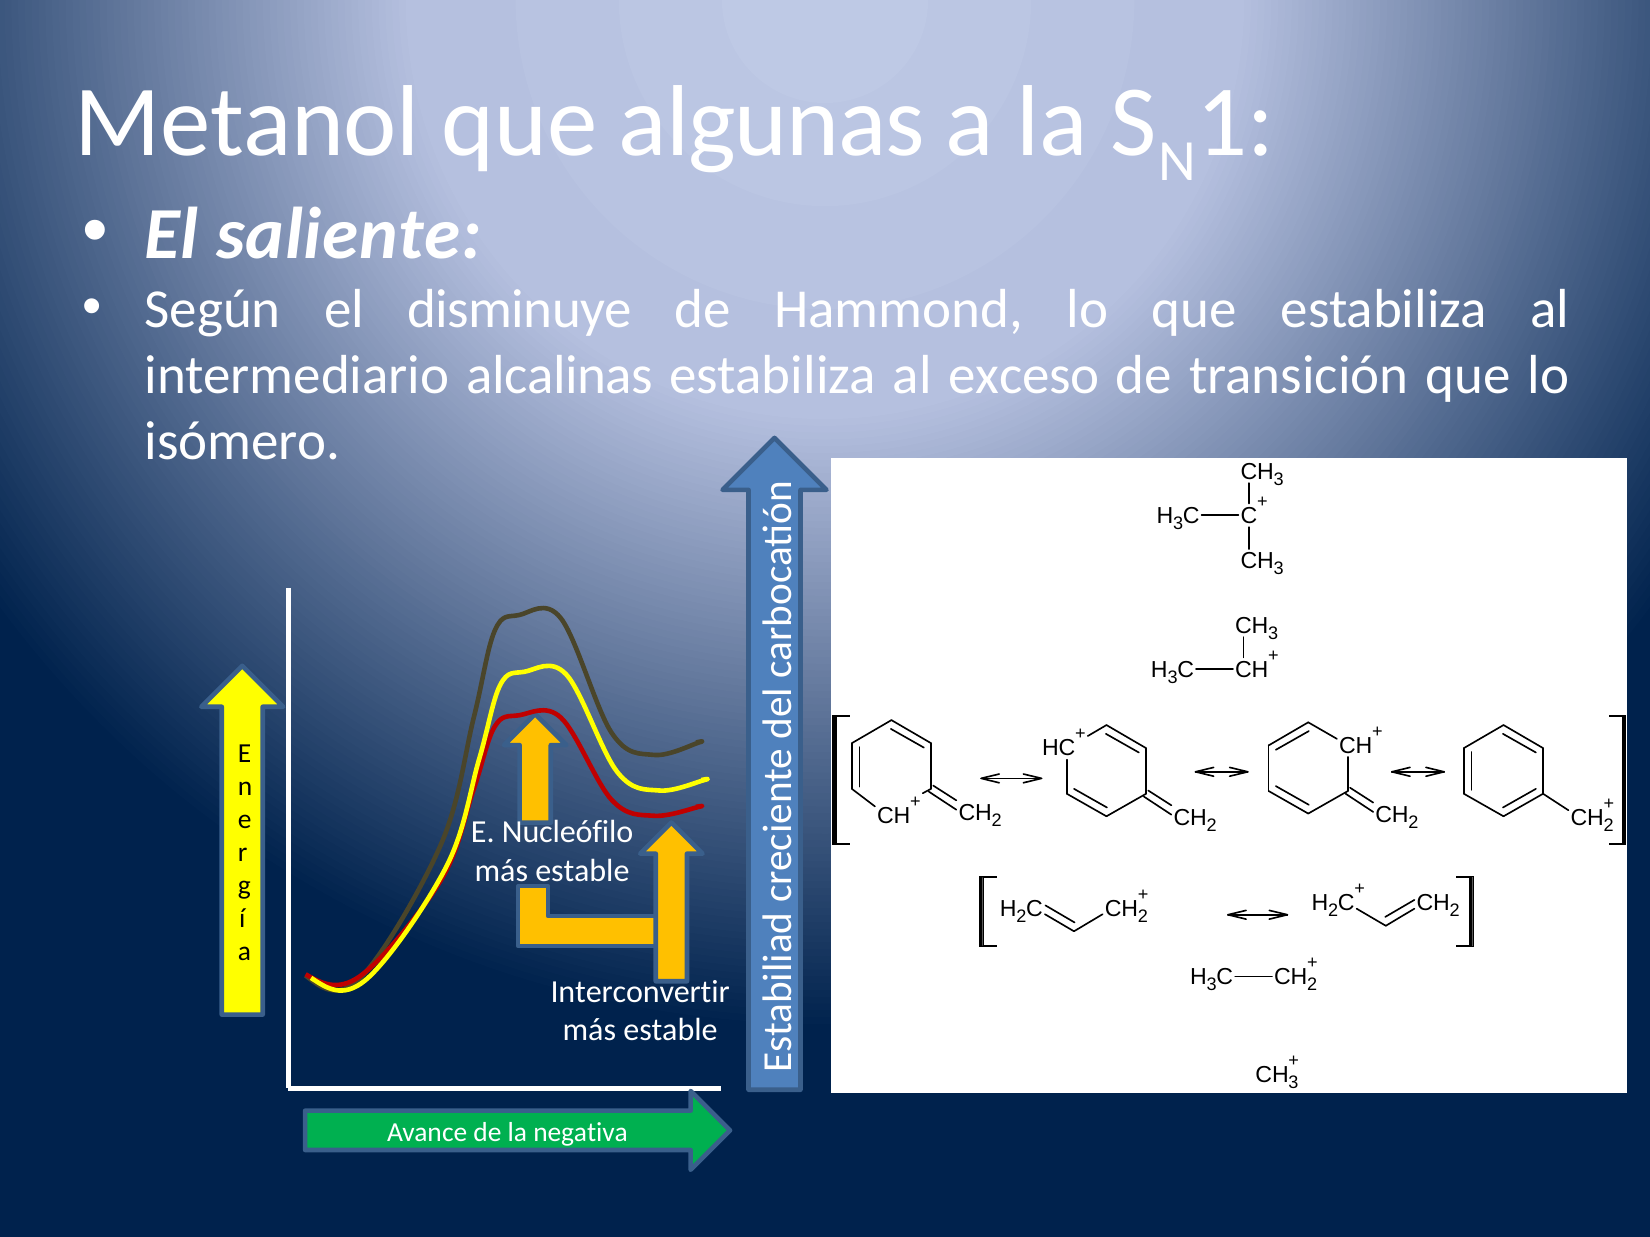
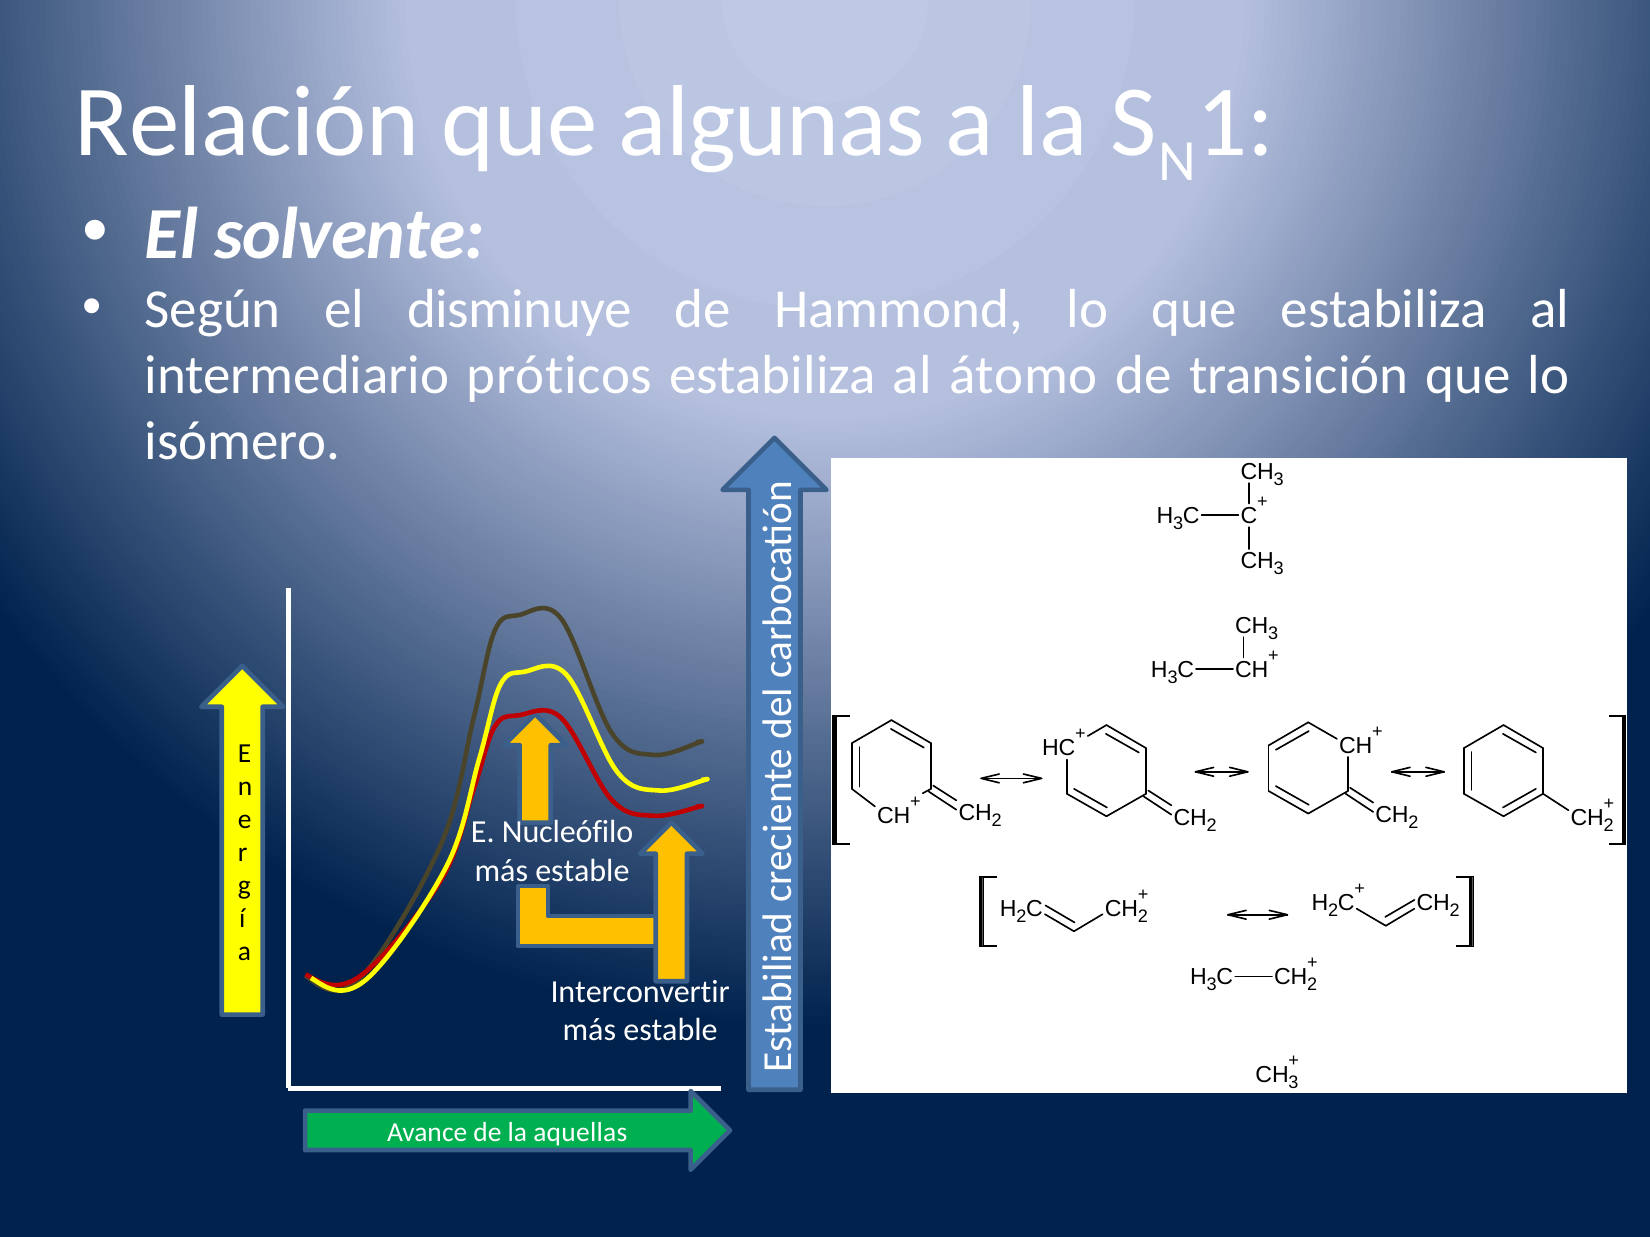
Metanol: Metanol -> Relación
saliente: saliente -> solvente
alcalinas: alcalinas -> próticos
exceso: exceso -> átomo
negativa: negativa -> aquellas
